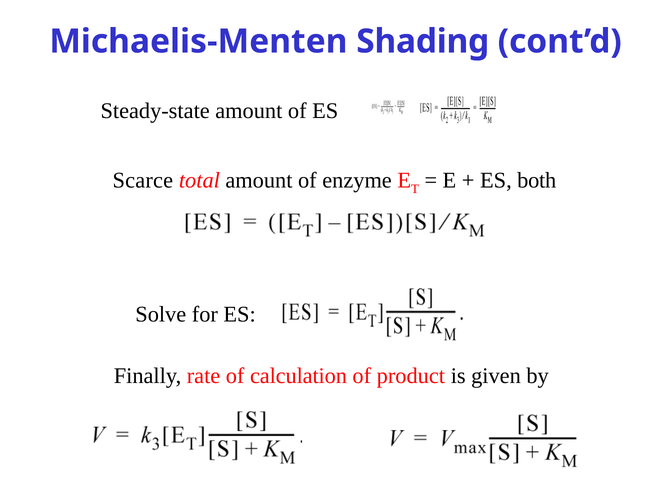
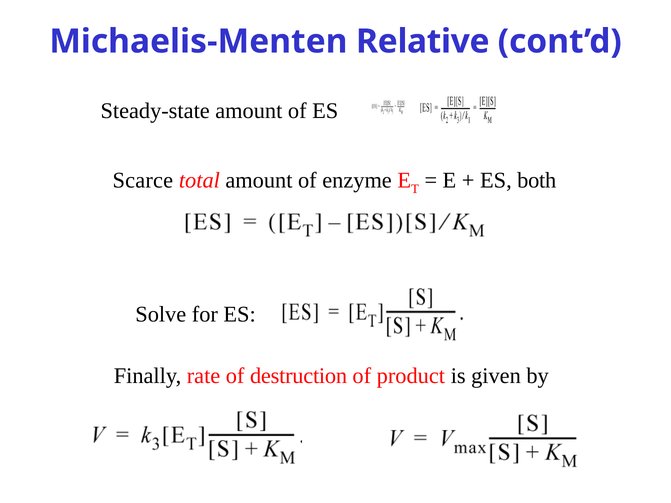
Shading: Shading -> Relative
calculation: calculation -> destruction
